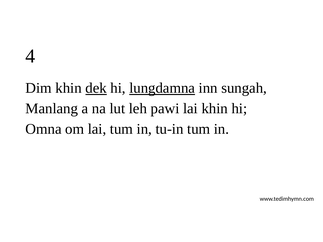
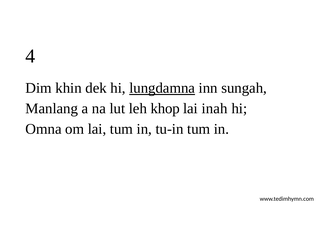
dek underline: present -> none
pawi: pawi -> khop
lai khin: khin -> inah
